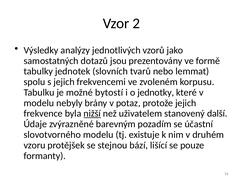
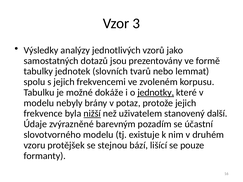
2: 2 -> 3
bytostí: bytostí -> dokáže
jednotky underline: none -> present
